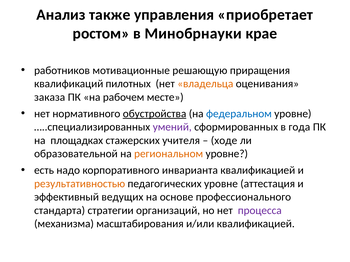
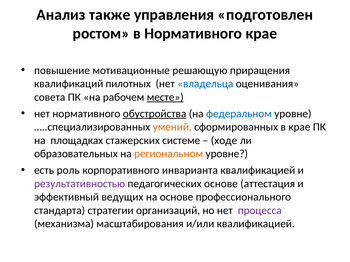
приобретает: приобретает -> подготовлен
в Минобрнауки: Минобрнауки -> Нормативного
работников: работников -> повышение
владельца colour: orange -> blue
заказа: заказа -> совета
месте underline: none -> present
умений colour: purple -> orange
в года: года -> крае
учителя: учителя -> системе
образовательной: образовательной -> образовательных
надо: надо -> роль
результативностью colour: orange -> purple
педагогических уровне: уровне -> основе
